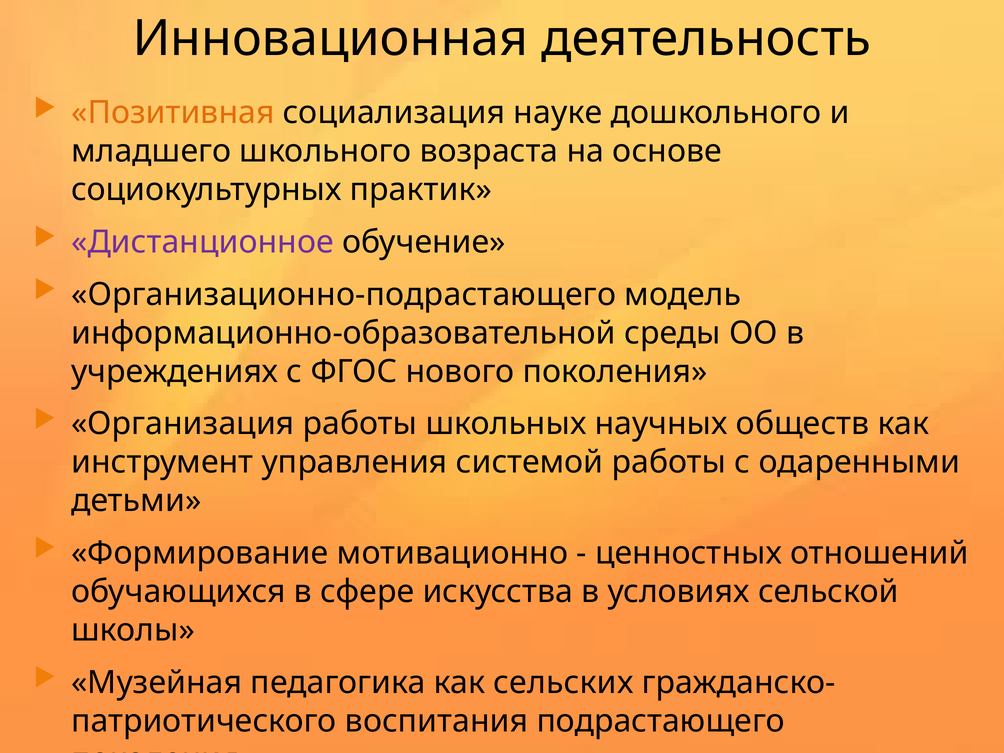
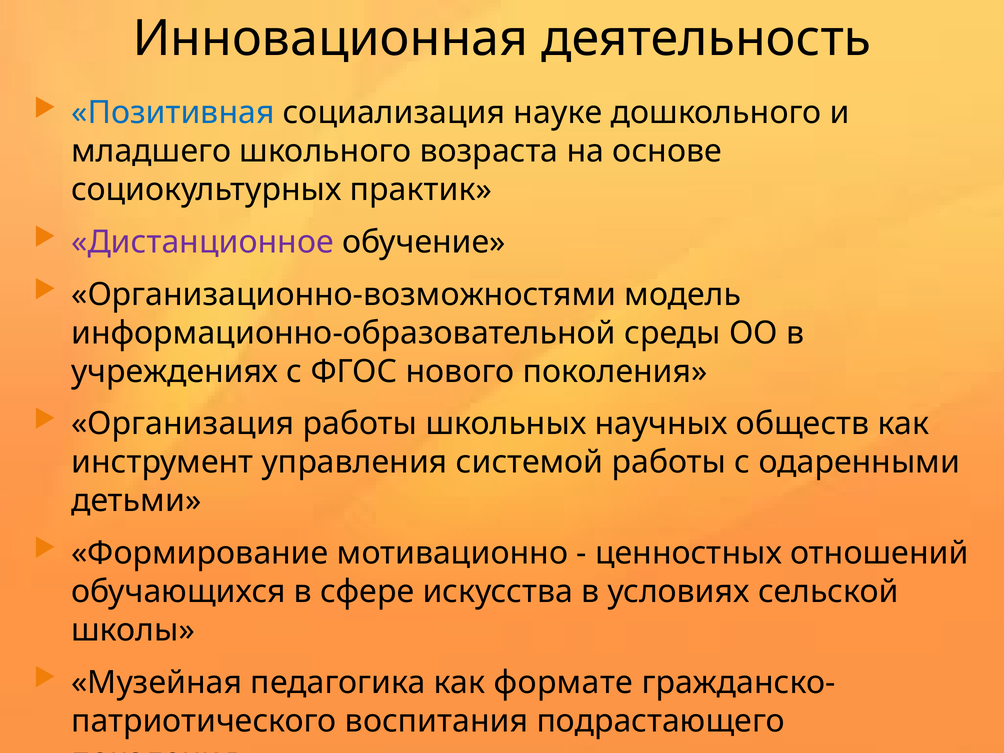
Позитивная colour: orange -> blue
Организационно-подрастающего: Организационно-подрастающего -> Организационно-возможностями
сельских: сельских -> формате
